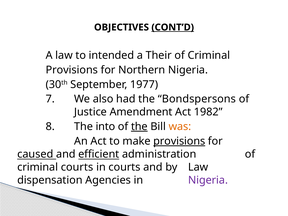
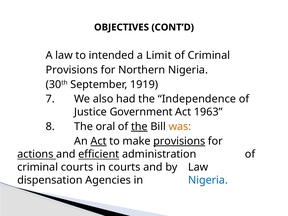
CONT’D underline: present -> none
Their: Their -> Limit
1977: 1977 -> 1919
Bondspersons: Bondspersons -> Independence
Amendment: Amendment -> Government
1982: 1982 -> 1963
into: into -> oral
Act at (99, 141) underline: none -> present
caused: caused -> actions
Nigeria at (208, 180) colour: purple -> blue
